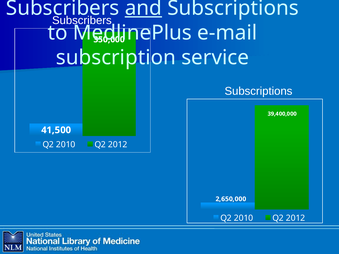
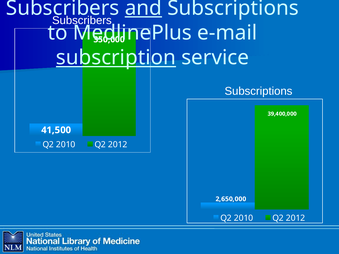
subscription underline: none -> present
